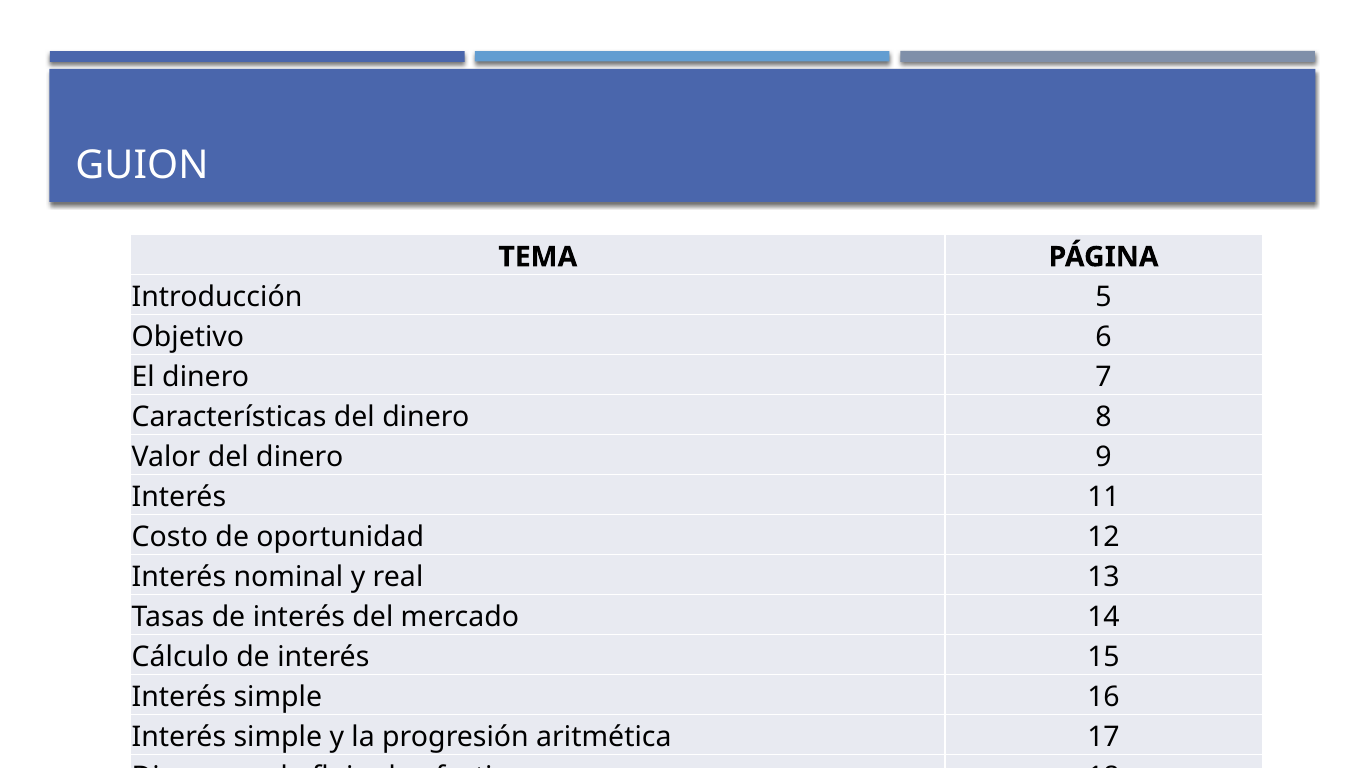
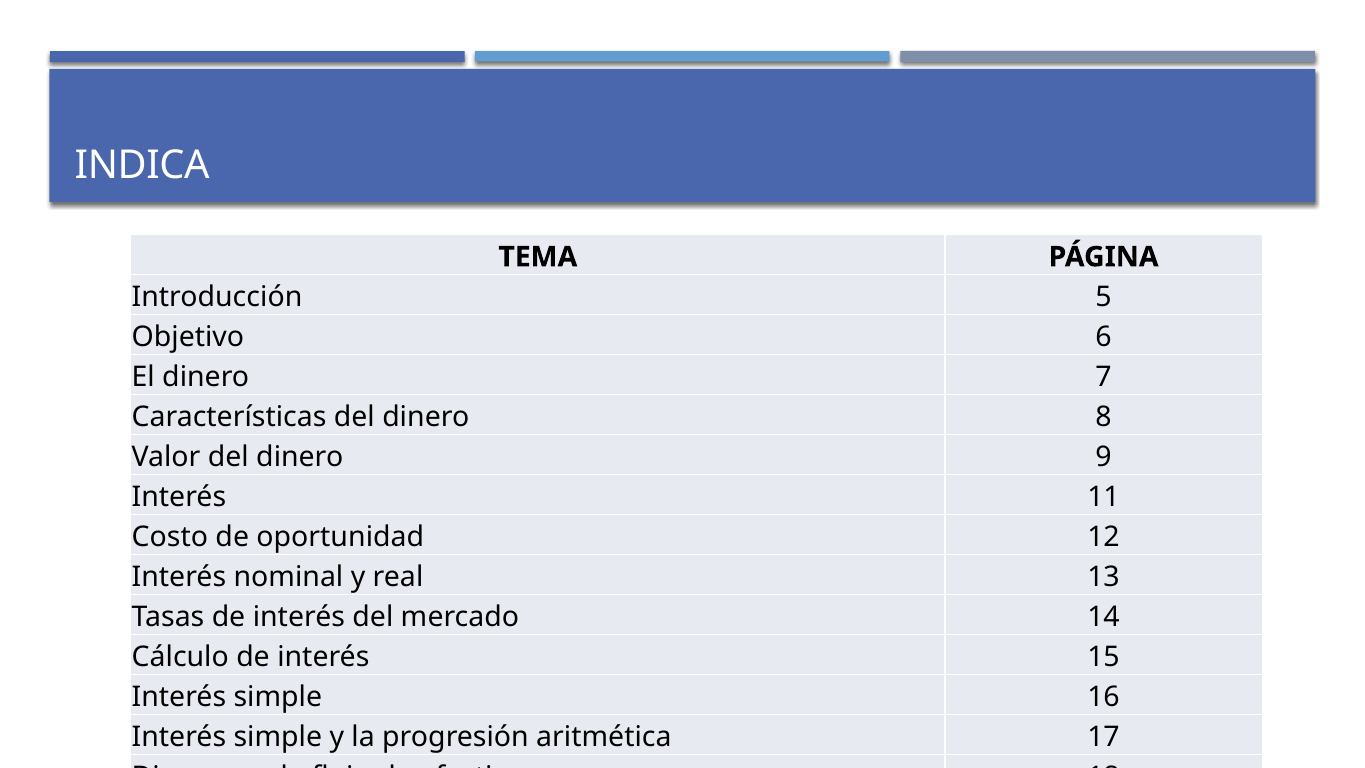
GUION: GUION -> INDICA
